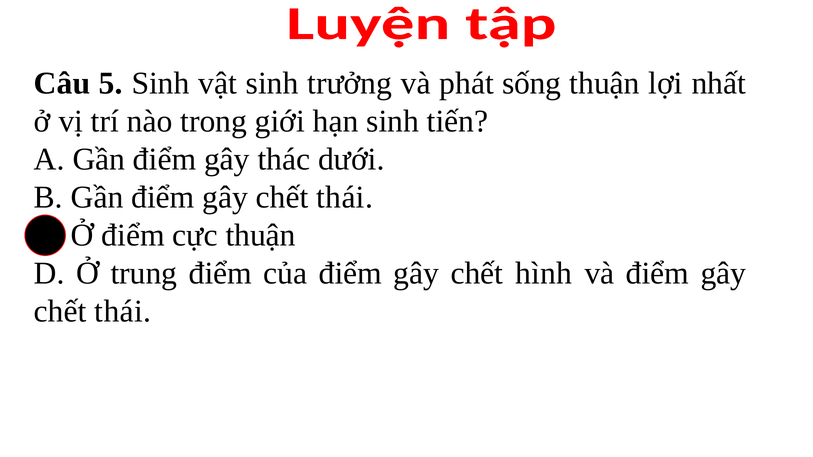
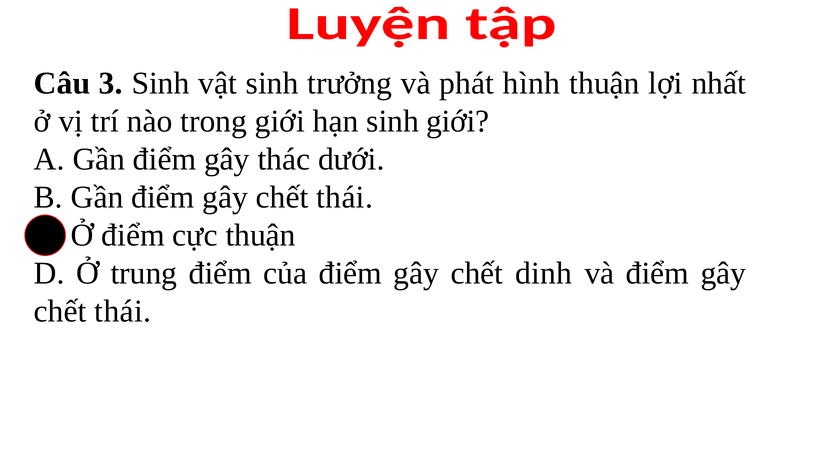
5: 5 -> 3
sống: sống -> hình
sinh tiến: tiến -> giới
hình: hình -> dinh
